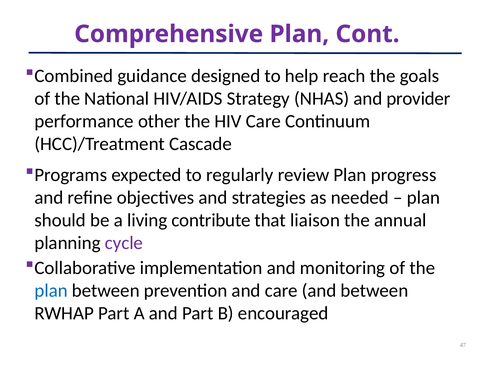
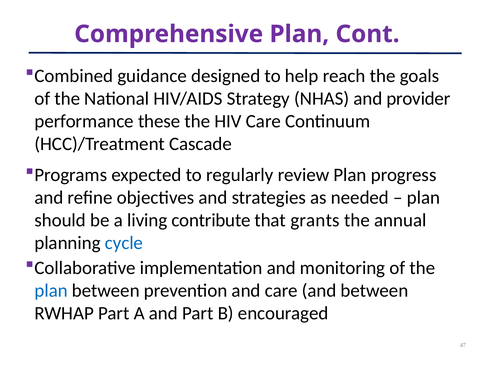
other: other -> these
liaison: liaison -> grants
cycle colour: purple -> blue
